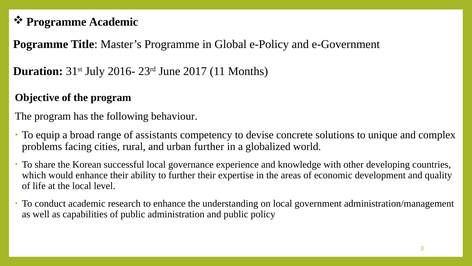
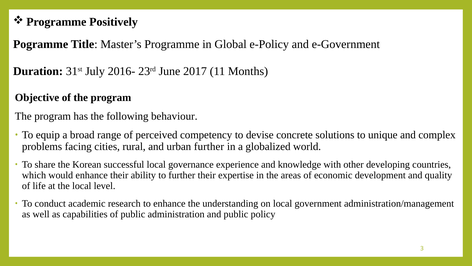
Academic at (114, 22): Academic -> Positively
assistants: assistants -> perceived
